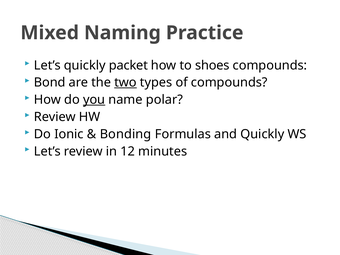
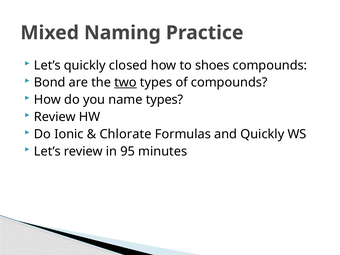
packet: packet -> closed
you underline: present -> none
name polar: polar -> types
Bonding: Bonding -> Chlorate
12: 12 -> 95
